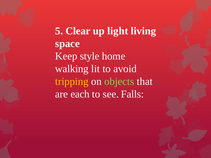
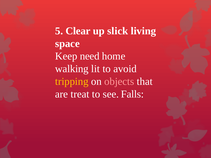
light: light -> slick
style: style -> need
objects colour: light green -> pink
each: each -> treat
